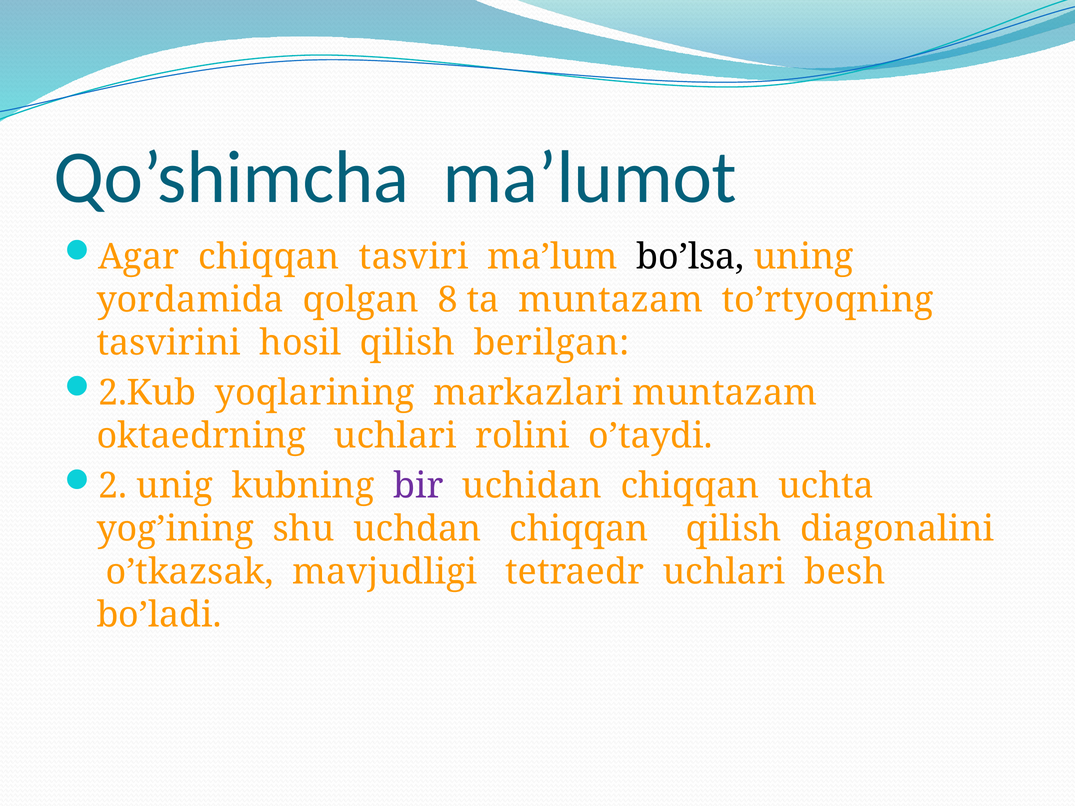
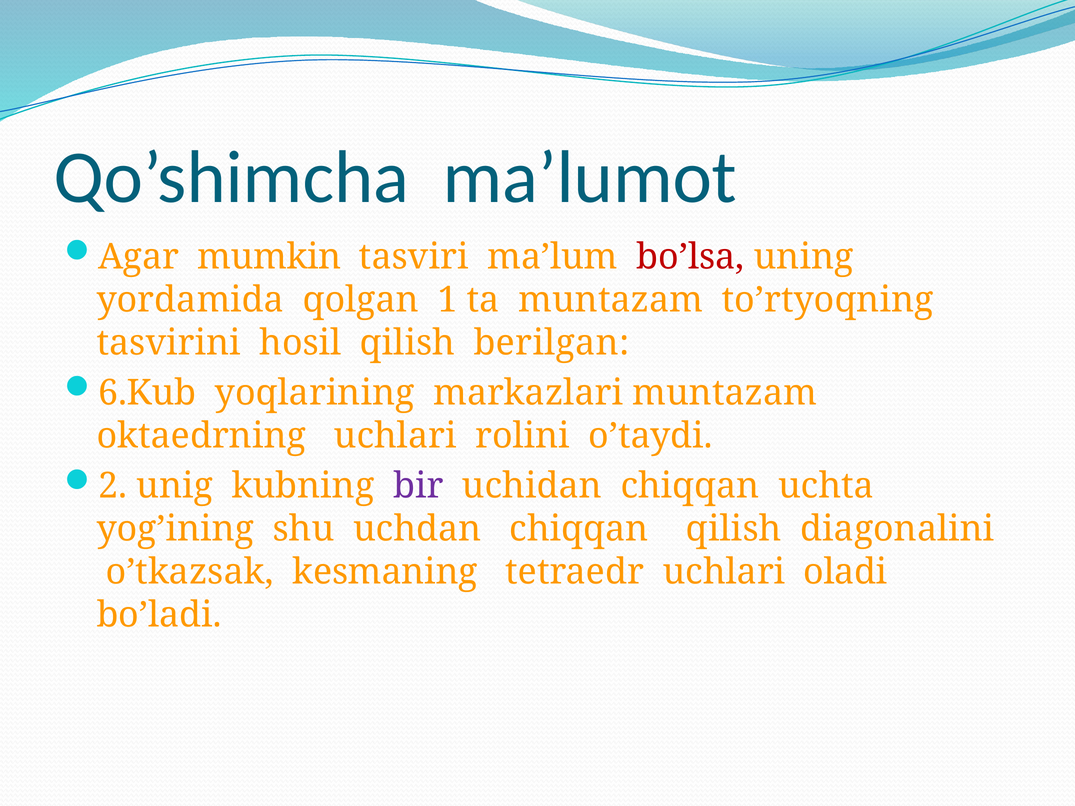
Agar chiqqan: chiqqan -> mumkin
bo’lsa colour: black -> red
8: 8 -> 1
2.Kub: 2.Kub -> 6.Kub
mavjudligi: mavjudligi -> kesmaning
besh: besh -> oladi
